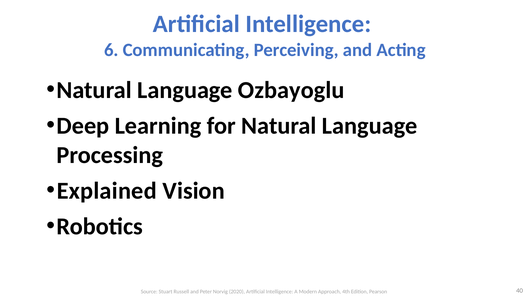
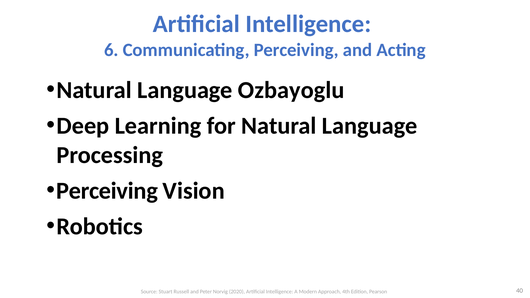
Explained at (107, 191): Explained -> Perceiving
